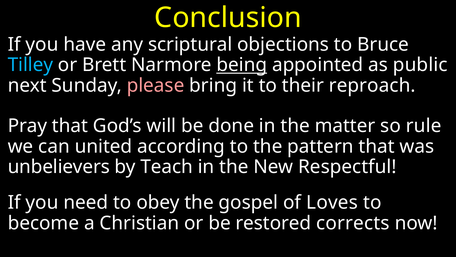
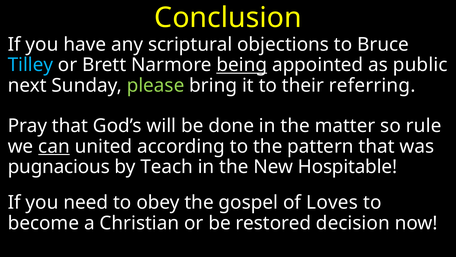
please colour: pink -> light green
reproach: reproach -> referring
can underline: none -> present
unbelievers: unbelievers -> pugnacious
Respectful: Respectful -> Hospitable
corrects: corrects -> decision
